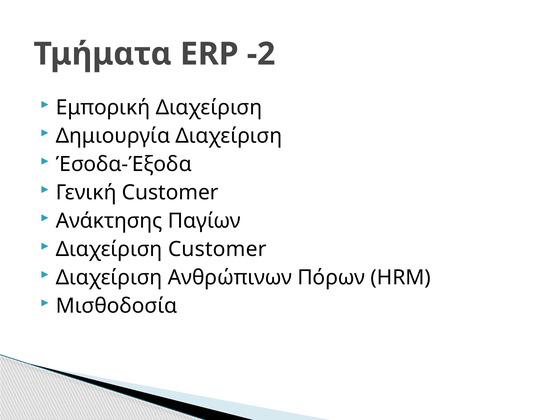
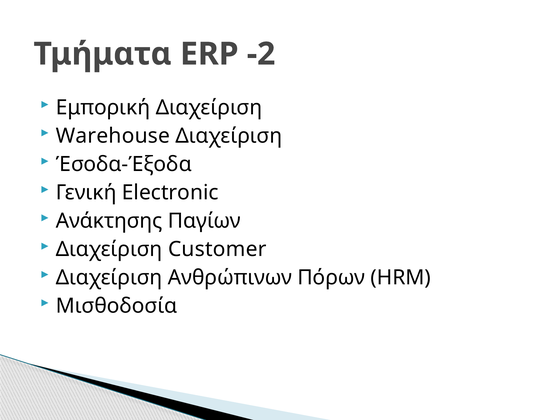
Δημιουργία: Δημιουργία -> Warehouse
Γενική Customer: Customer -> Electronic
